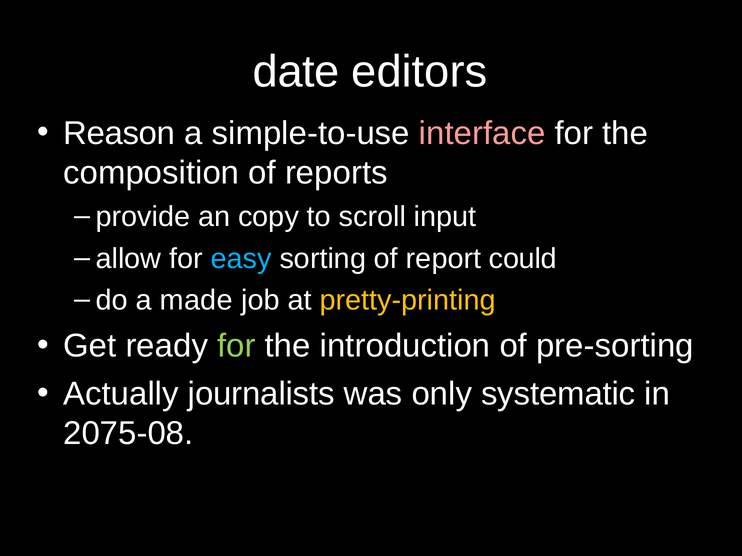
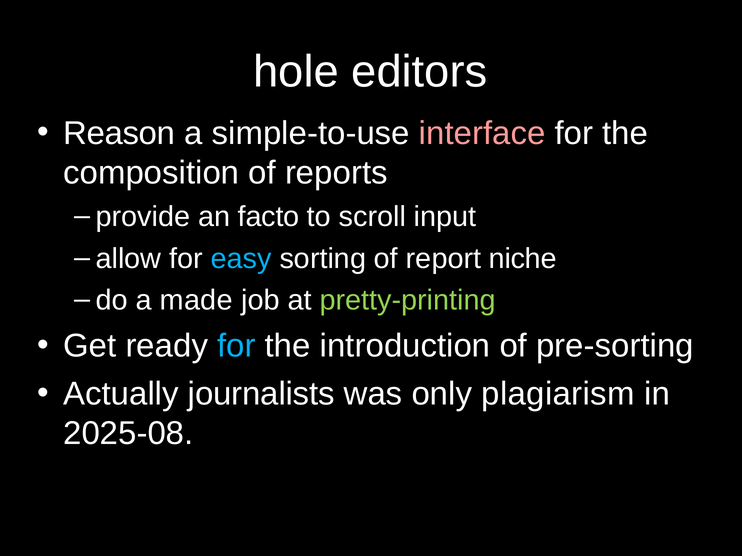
date: date -> hole
copy: copy -> facto
could: could -> niche
pretty-printing colour: yellow -> light green
for at (236, 346) colour: light green -> light blue
systematic: systematic -> plagiarism
2075-08: 2075-08 -> 2025-08
